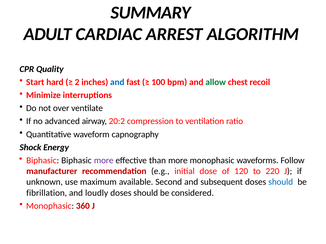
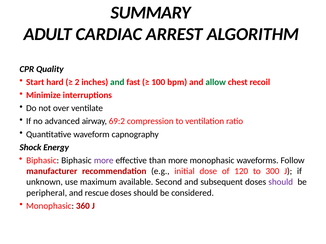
and at (117, 82) colour: blue -> green
20:2: 20:2 -> 69:2
220: 220 -> 300
should at (281, 182) colour: blue -> purple
fibrillation: fibrillation -> peripheral
loudly: loudly -> rescue
